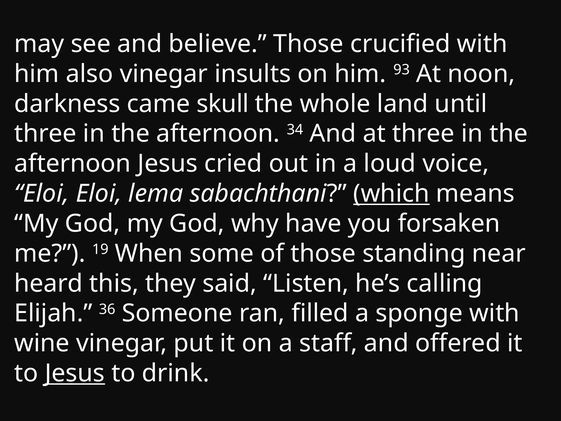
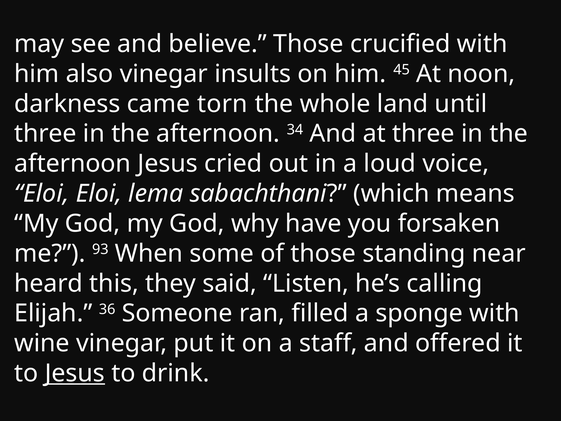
93: 93 -> 45
skull: skull -> torn
which underline: present -> none
19: 19 -> 93
